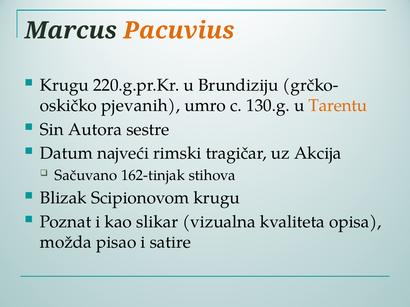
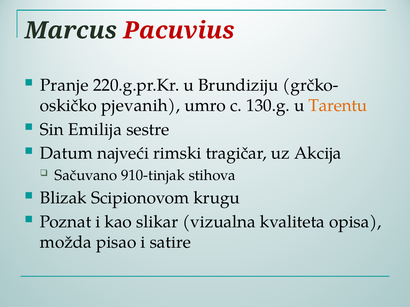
Pacuvius colour: orange -> red
Krugu at (64, 85): Krugu -> Pranje
Autora: Autora -> Emilija
162-tinjak: 162-tinjak -> 910-tinjak
